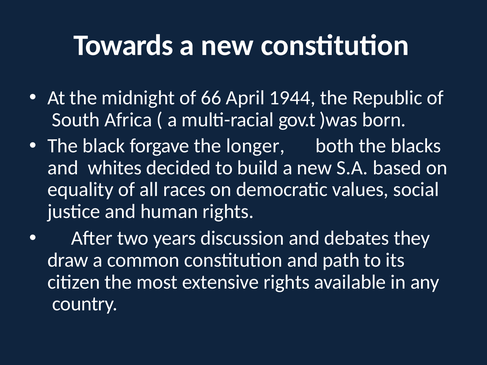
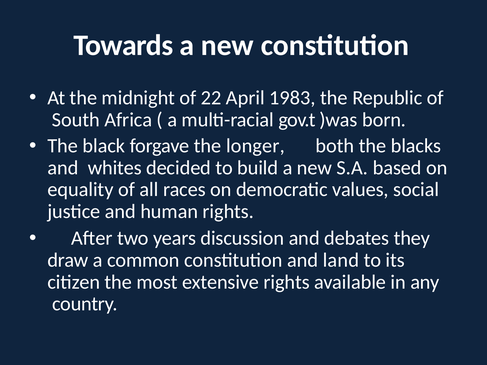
66: 66 -> 22
1944: 1944 -> 1983
path: path -> land
